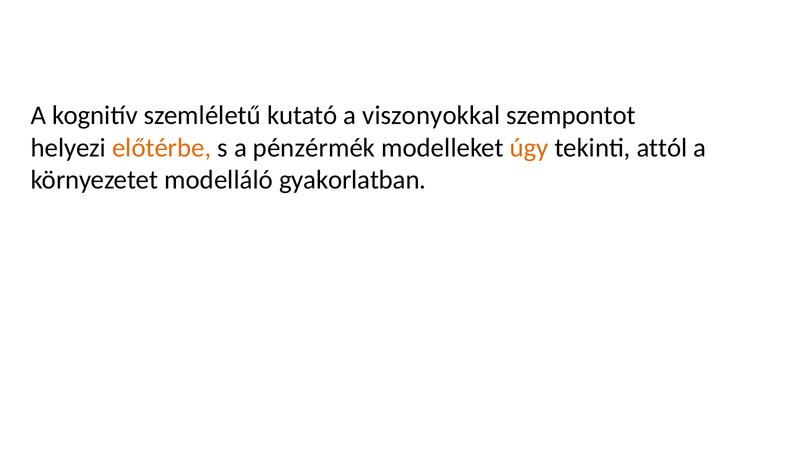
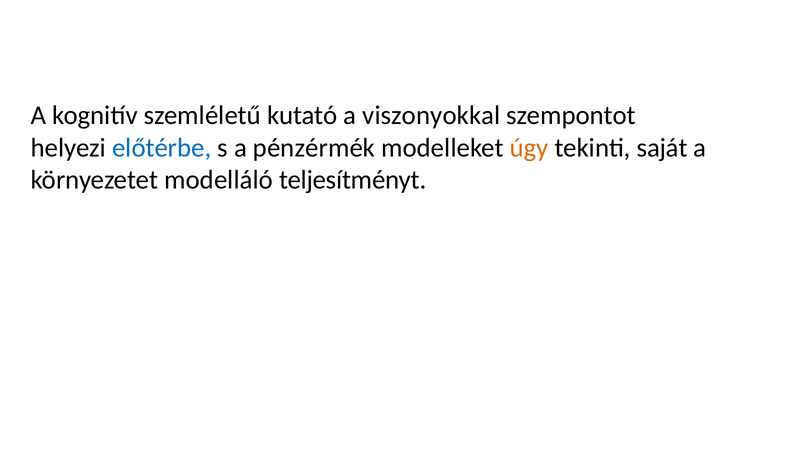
előtérbe colour: orange -> blue
attól: attól -> saját
gyakorlatban: gyakorlatban -> teljesítményt
